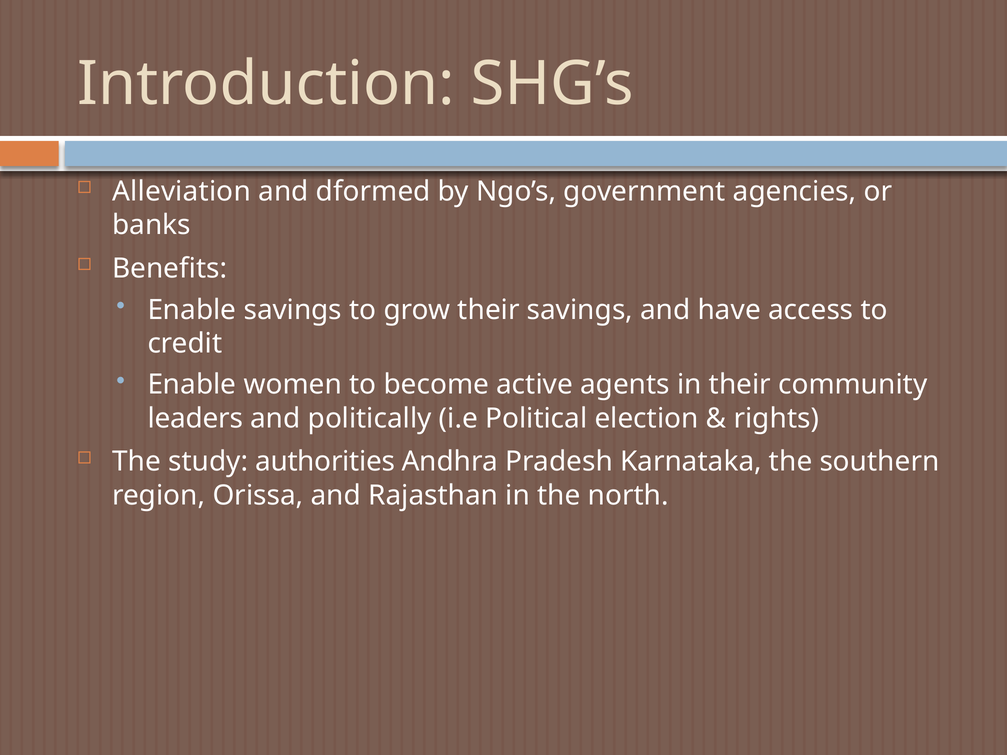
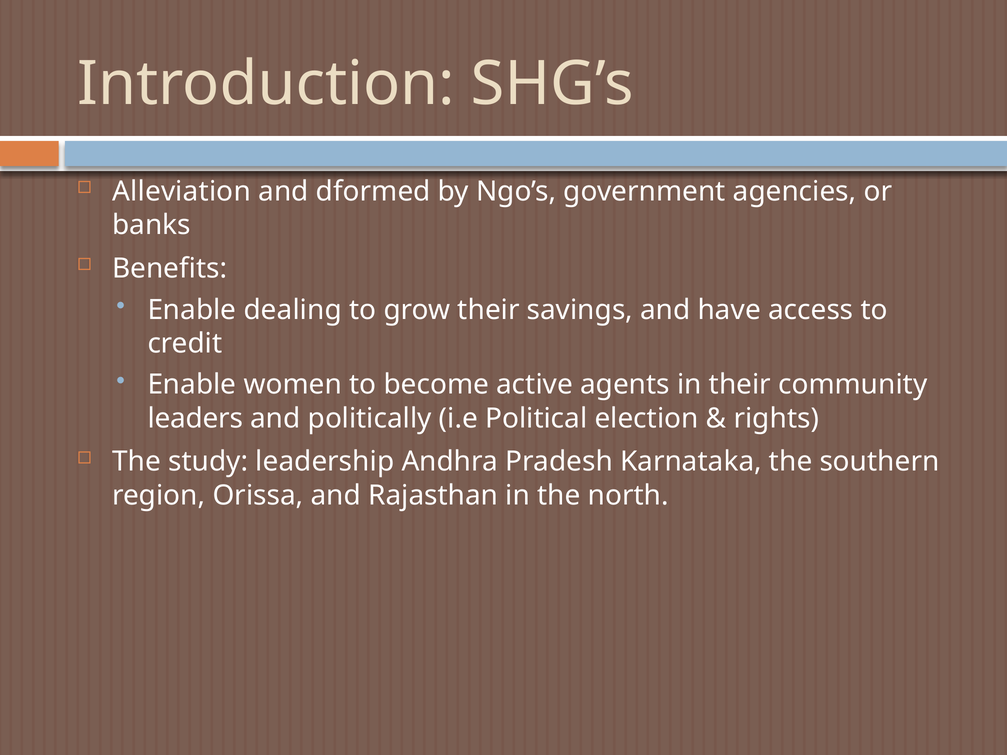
Enable savings: savings -> dealing
authorities: authorities -> leadership
